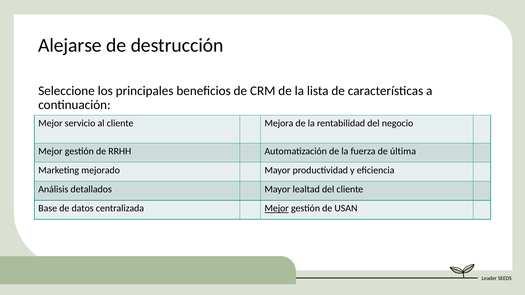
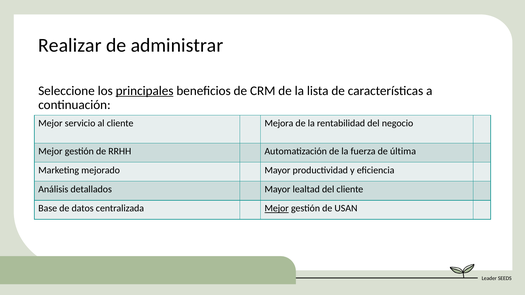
Alejarse: Alejarse -> Realizar
destrucción: destrucción -> administrar
principales underline: none -> present
